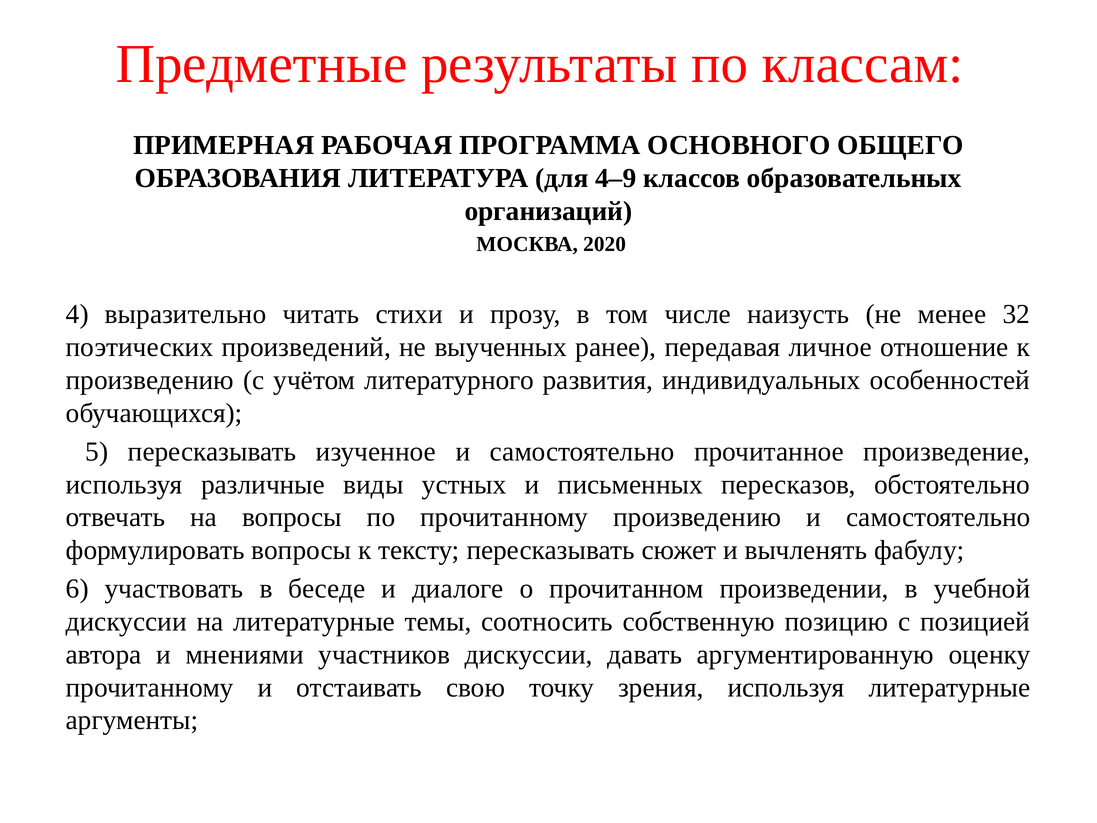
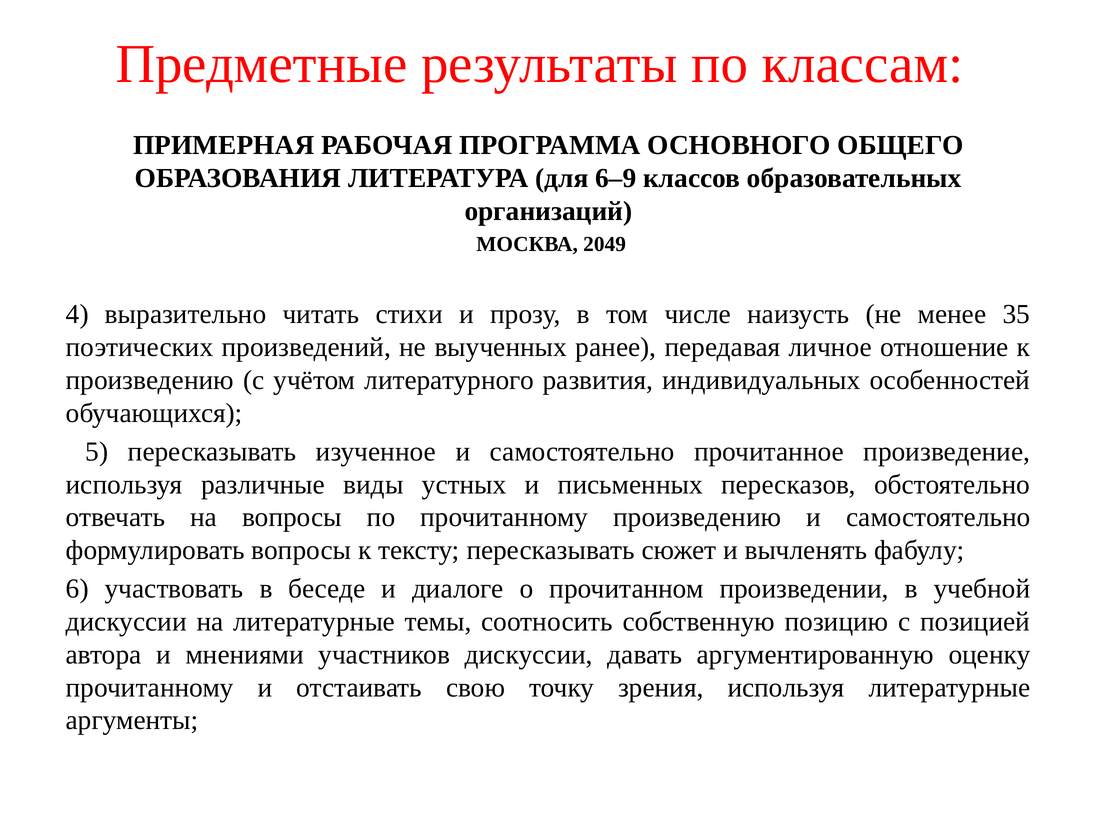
4–9: 4–9 -> 6–9
2020: 2020 -> 2049
32: 32 -> 35
